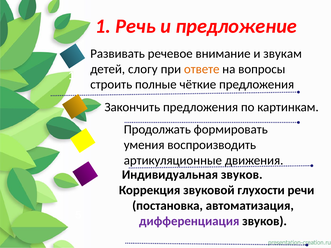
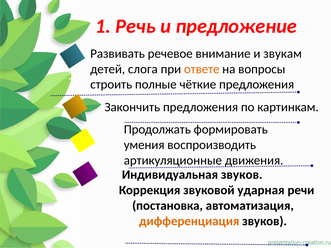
слогу: слогу -> слога
глухости: глухости -> ударная
дифференциация colour: purple -> orange
